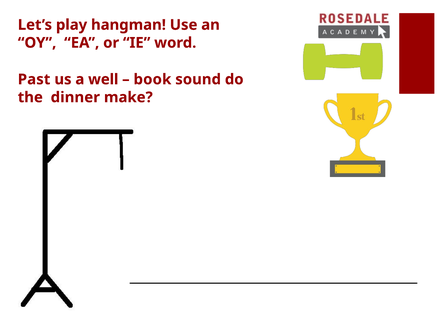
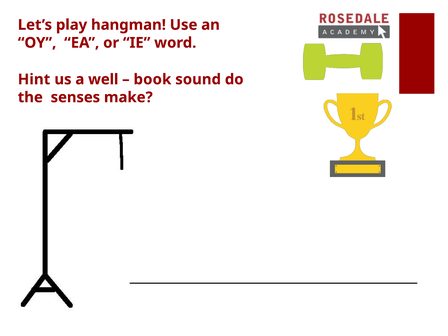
Past: Past -> Hint
dinner: dinner -> senses
